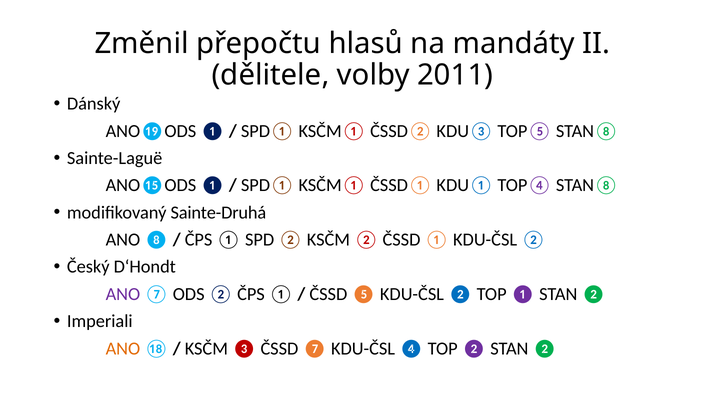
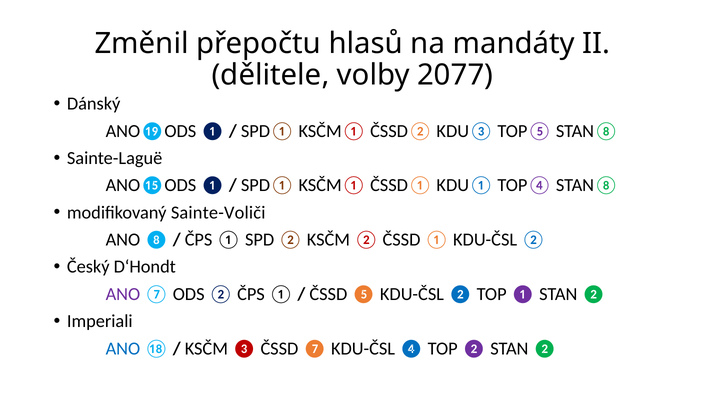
2011: 2011 -> 2077
Sainte-Druhá: Sainte-Druhá -> Sainte-Voliči
ANO at (123, 348) colour: orange -> blue
